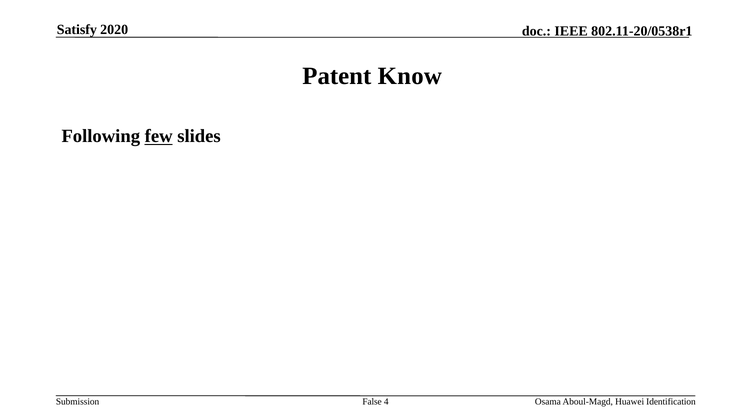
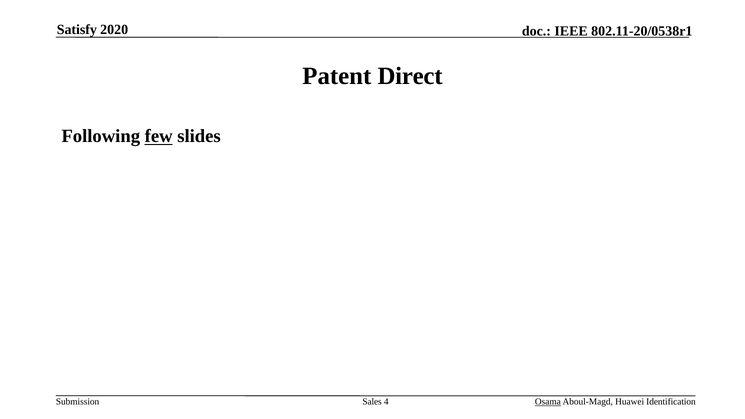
Know: Know -> Direct
False: False -> Sales
Osama underline: none -> present
